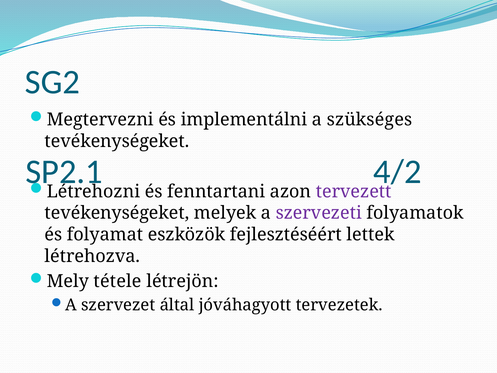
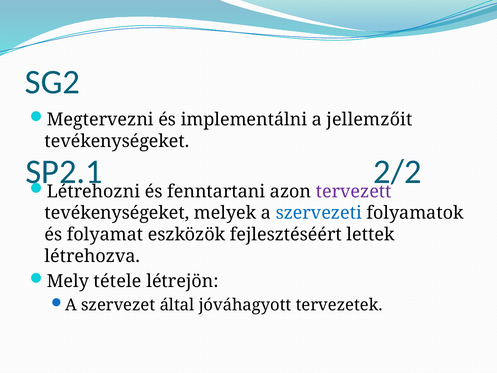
szükséges: szükséges -> jellemzőit
4/2: 4/2 -> 2/2
szervezeti colour: purple -> blue
